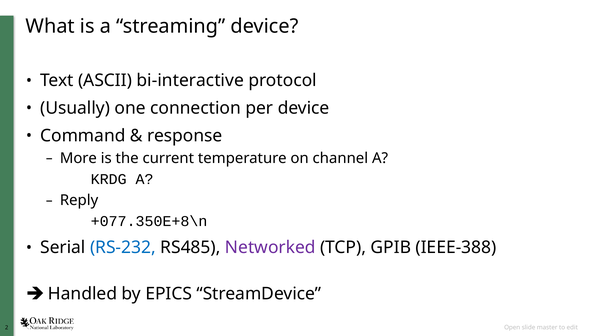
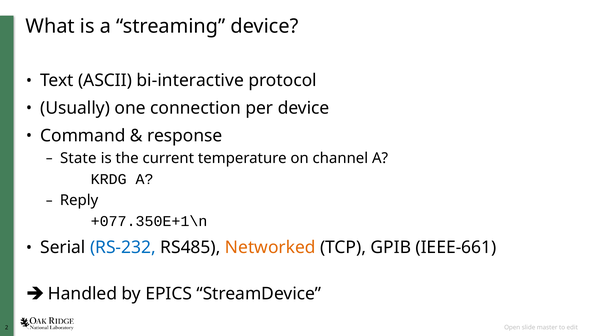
More: More -> State
+077.350E+8\n: +077.350E+8\n -> +077.350E+1\n
Networked colour: purple -> orange
IEEE-388: IEEE-388 -> IEEE-661
